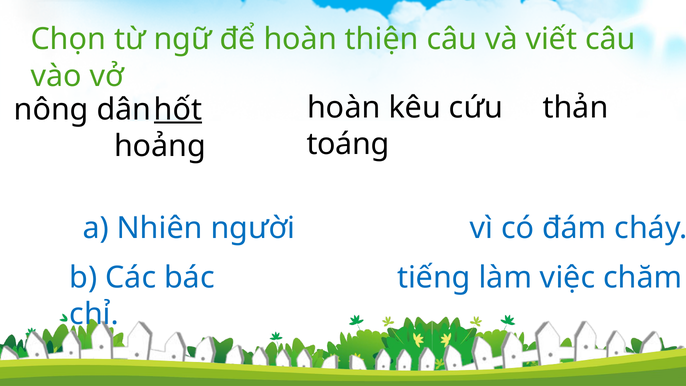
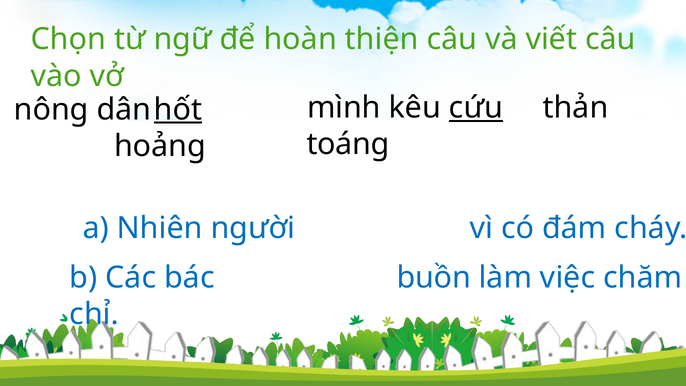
hoàn at (344, 108): hoàn -> mình
cứu underline: none -> present
tiếng: tiếng -> buồn
